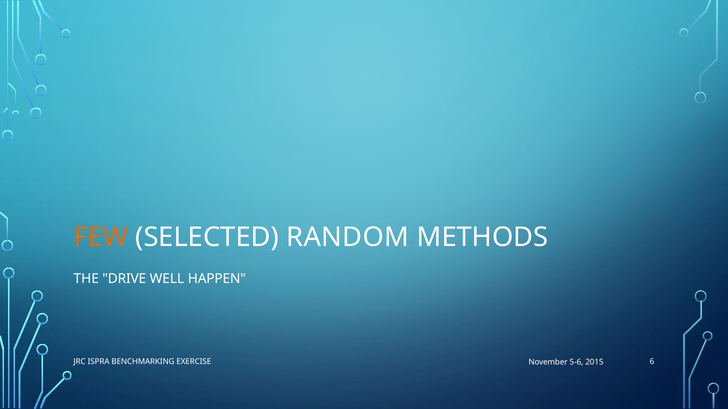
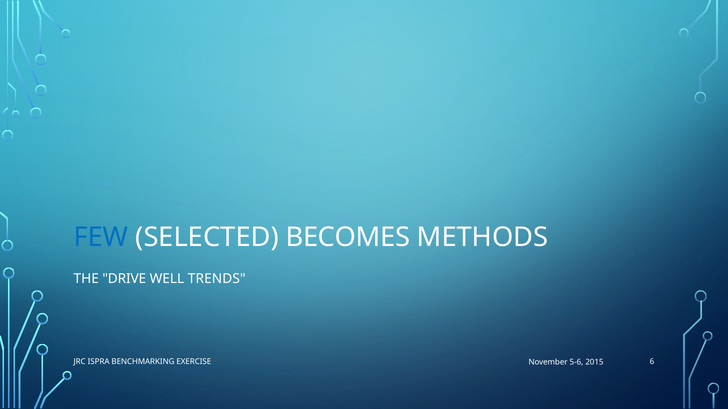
FEW colour: orange -> blue
RANDOM: RANDOM -> BECOMES
HAPPEN: HAPPEN -> TRENDS
